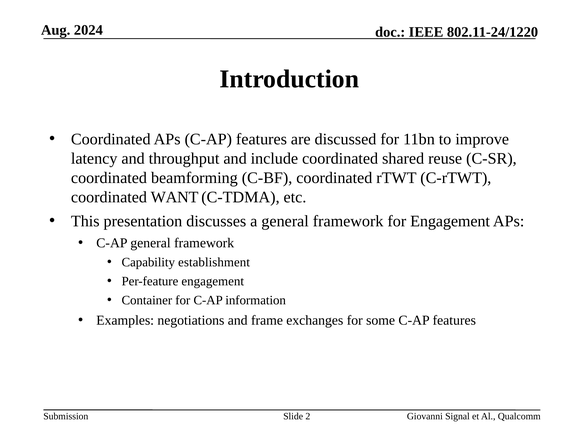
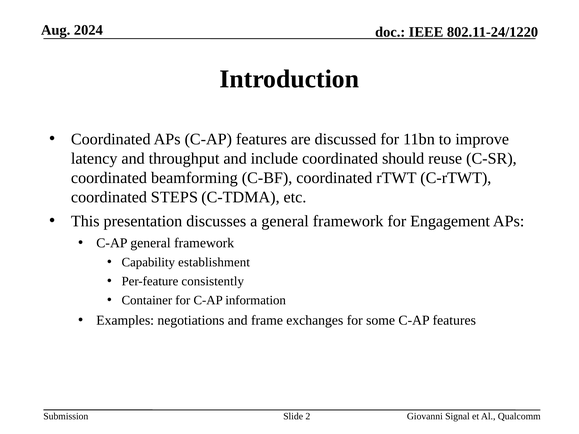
shared: shared -> should
WANT: WANT -> STEPS
Per-feature engagement: engagement -> consistently
